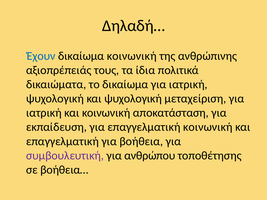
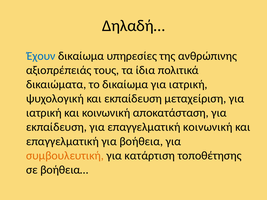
δικαίωμα κοινωνική: κοινωνική -> υπηρεσίες
και ψυχολογική: ψυχολογική -> εκπαίδευση
συμβουλευτική colour: purple -> orange
ανθρώπου: ανθρώπου -> κατάρτιση
